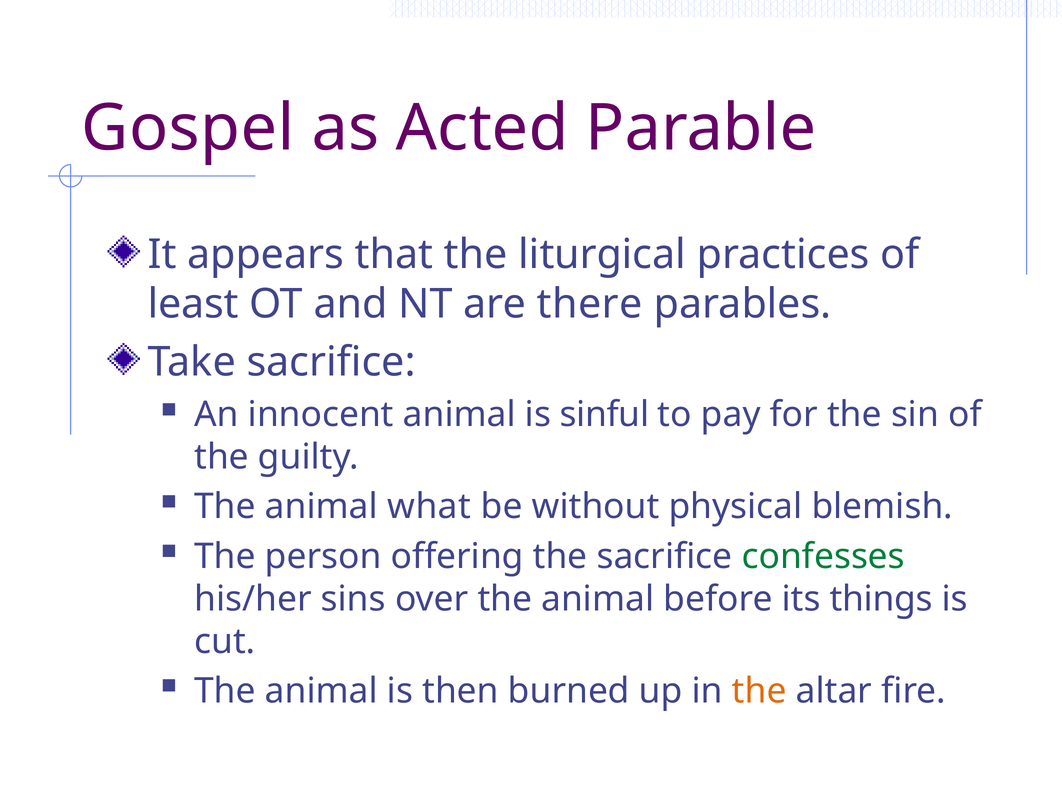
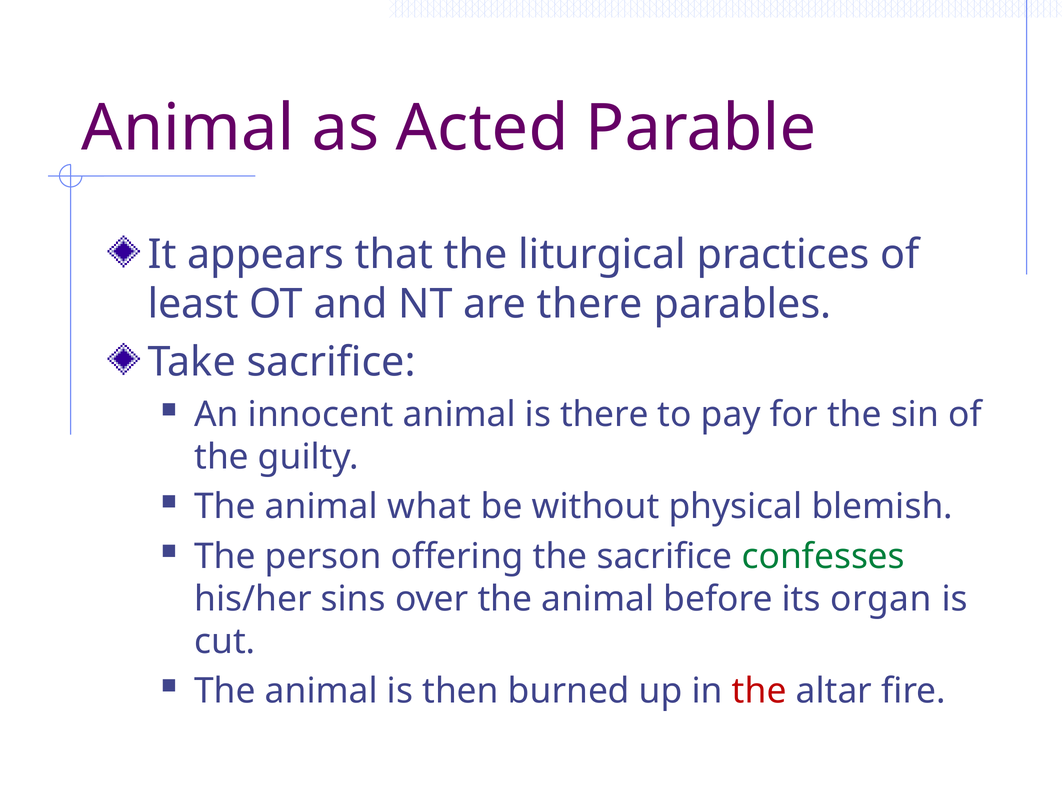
Gospel at (188, 128): Gospel -> Animal
is sinful: sinful -> there
things: things -> organ
the at (759, 690) colour: orange -> red
